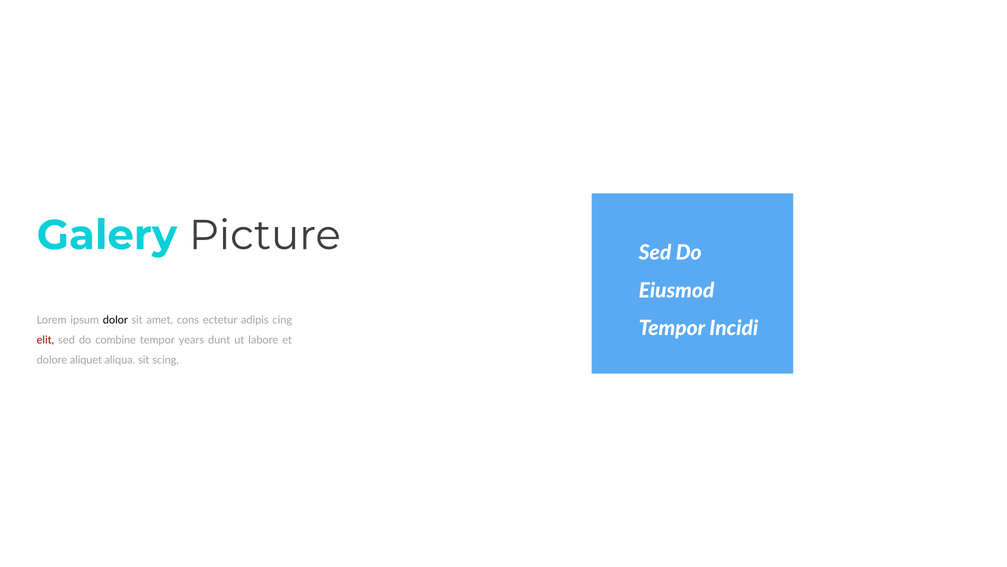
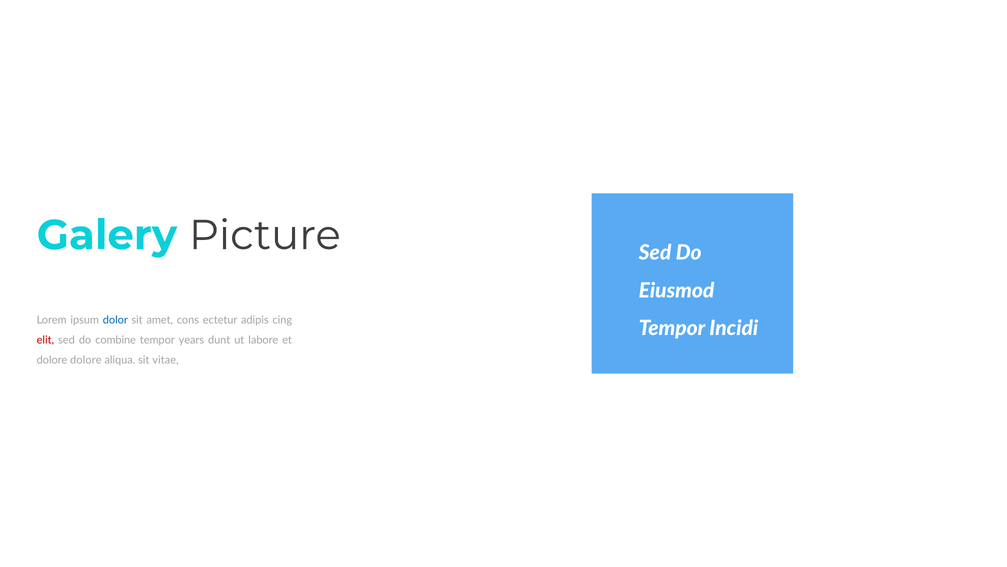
dolor colour: black -> blue
dolore aliquet: aliquet -> dolore
scing: scing -> vitae
